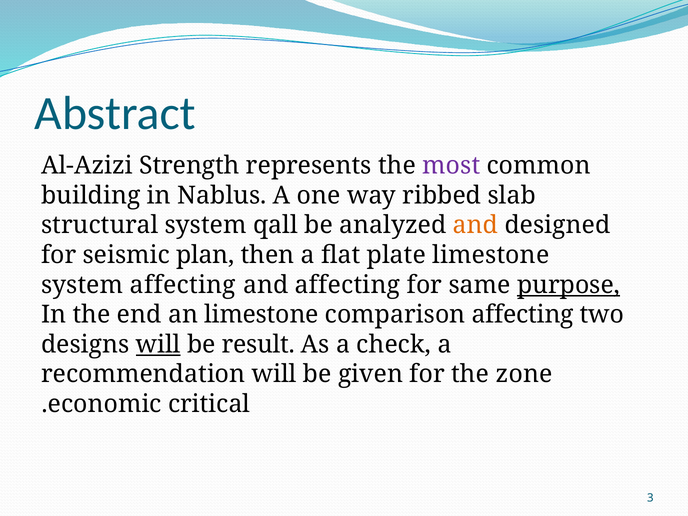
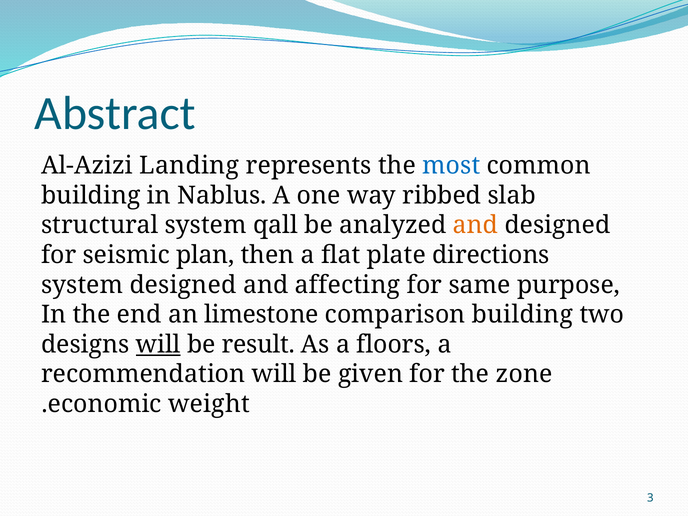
Strength: Strength -> Landing
most colour: purple -> blue
plate limestone: limestone -> directions
system affecting: affecting -> designed
purpose underline: present -> none
comparison affecting: affecting -> building
check: check -> floors
critical: critical -> weight
